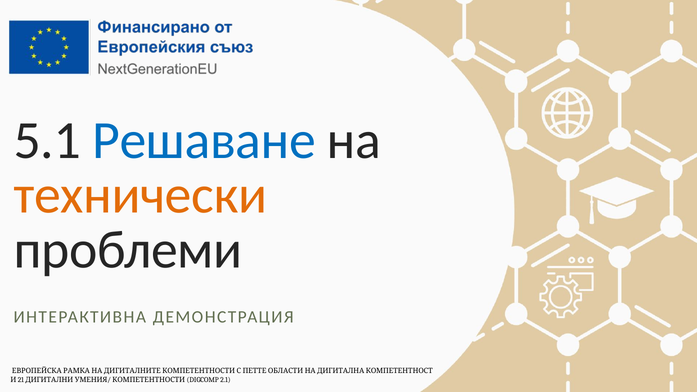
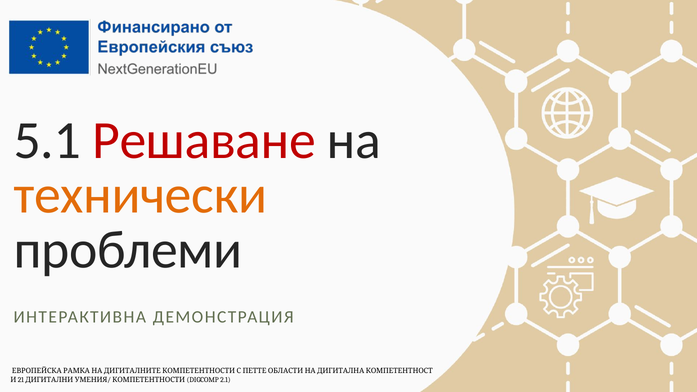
Решаване colour: blue -> red
